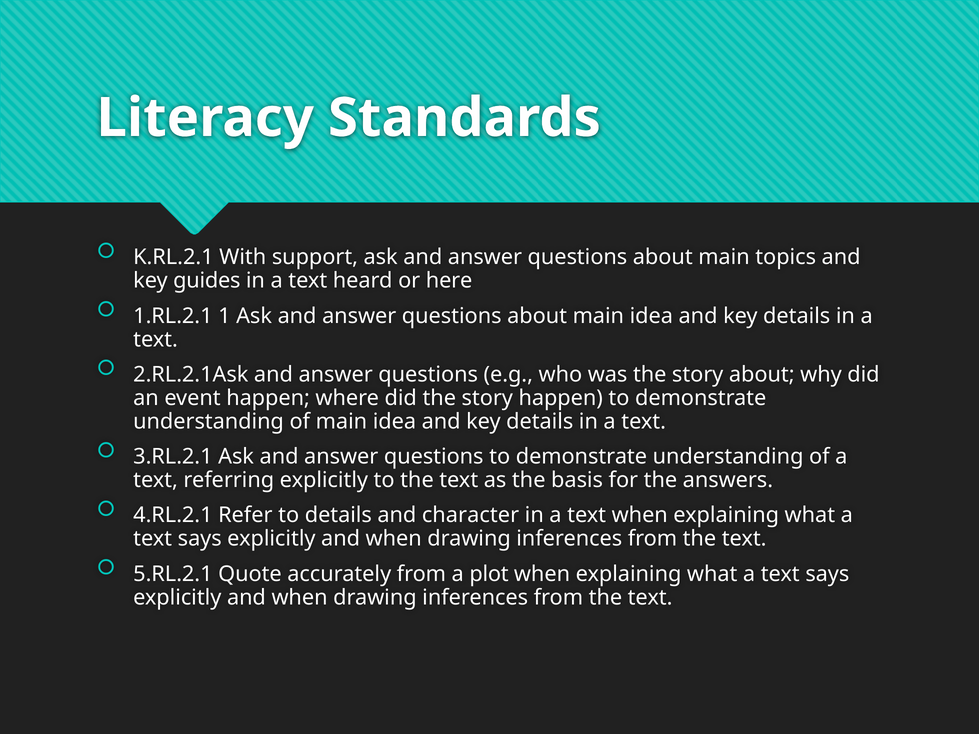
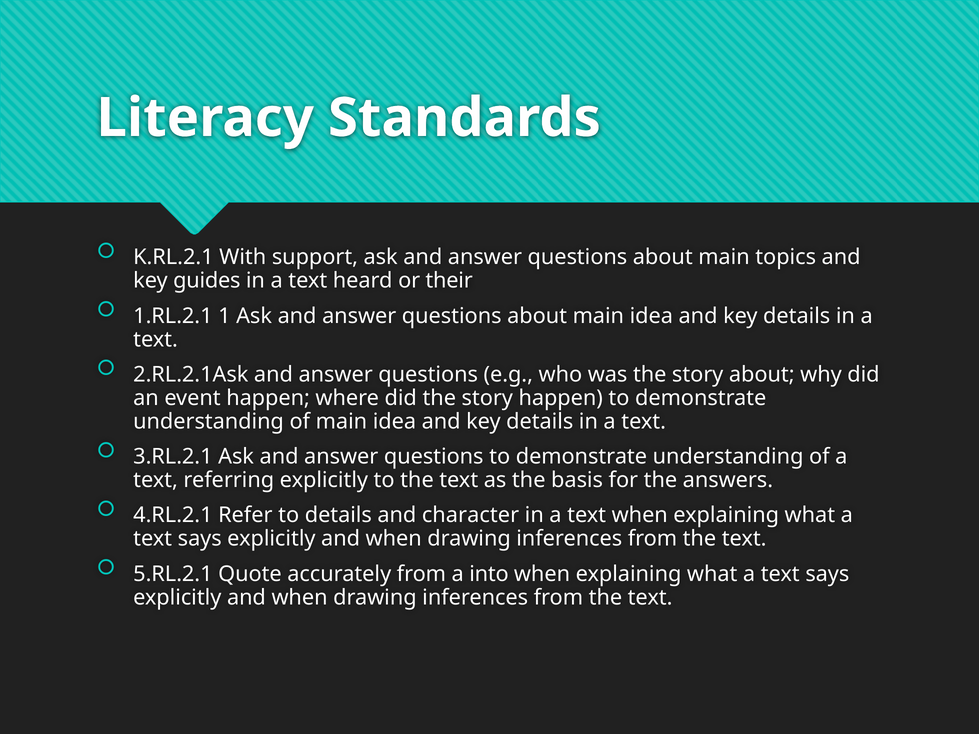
here: here -> their
plot: plot -> into
